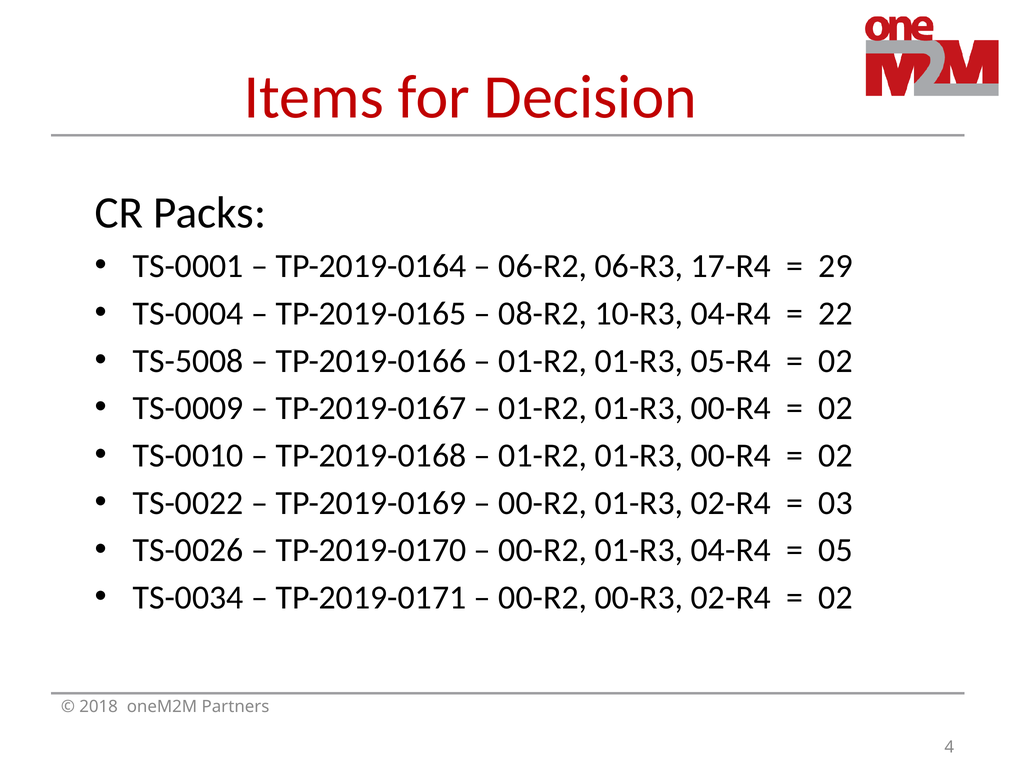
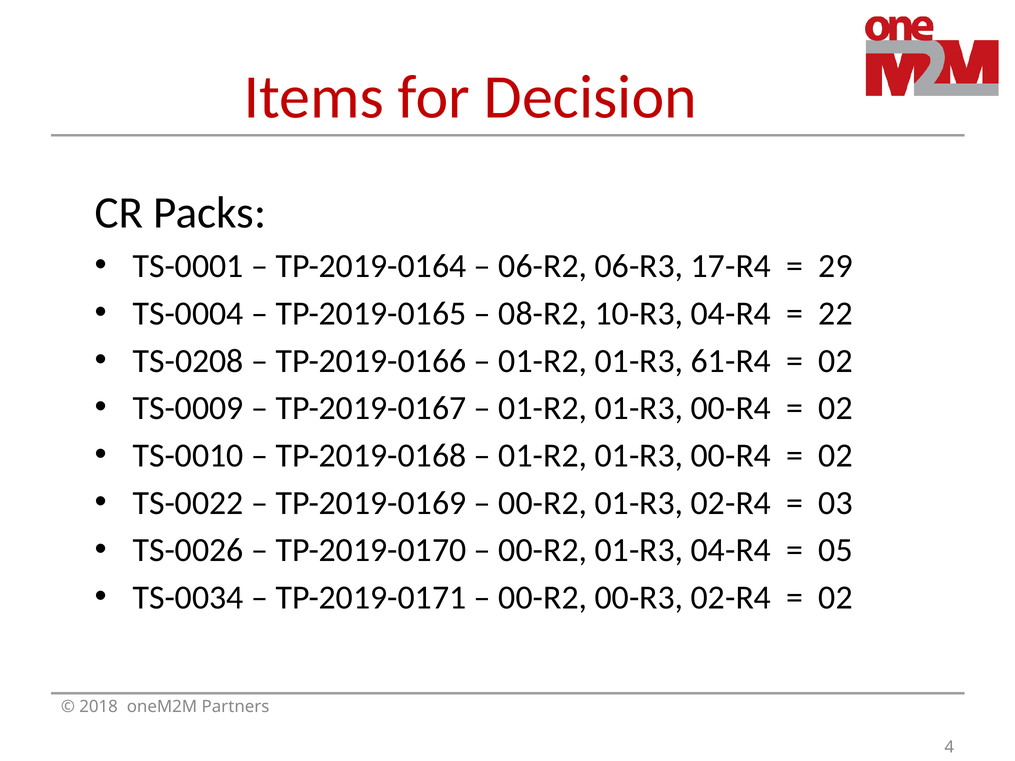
TS-5008: TS-5008 -> TS-0208
05-R4: 05-R4 -> 61-R4
